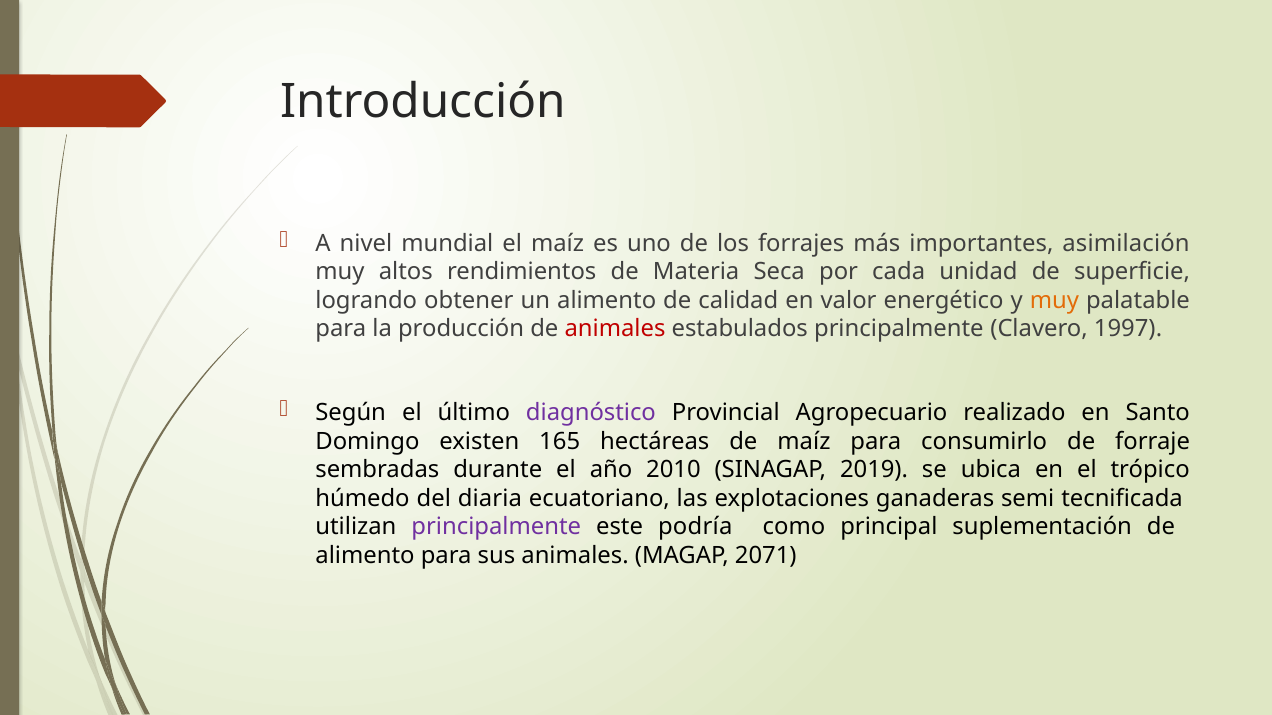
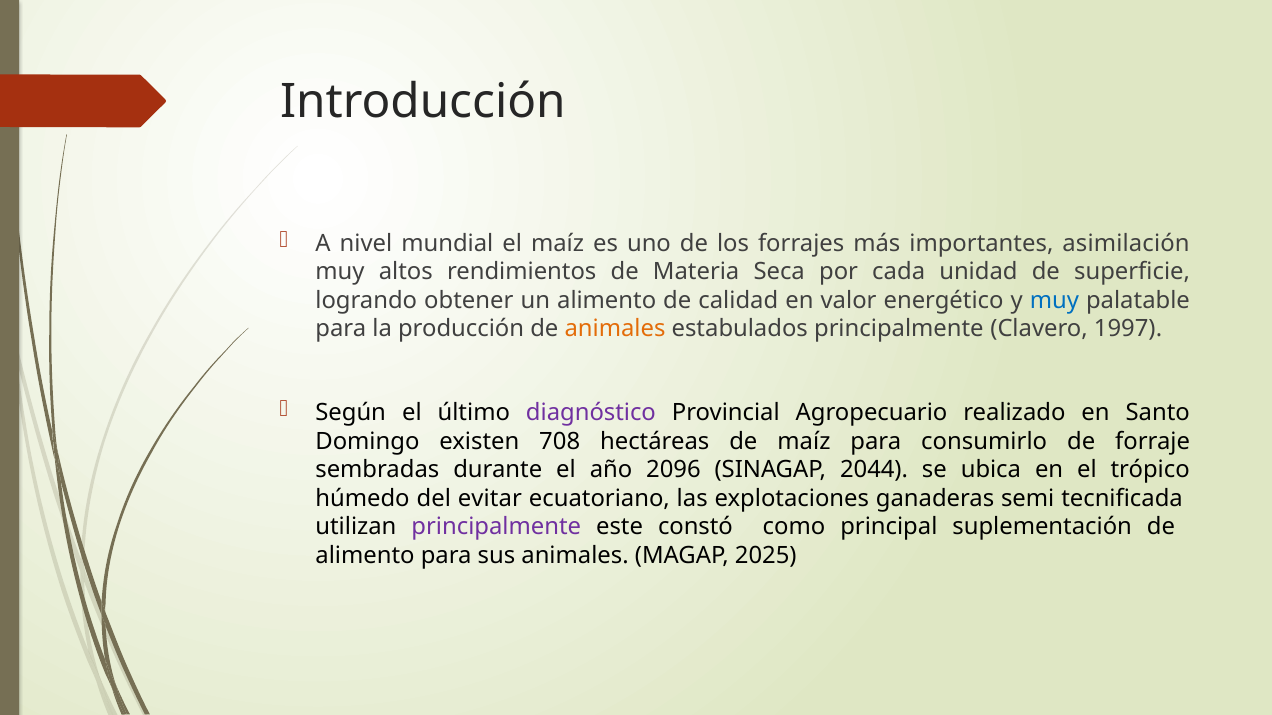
muy at (1054, 301) colour: orange -> blue
animales at (615, 329) colour: red -> orange
165: 165 -> 708
2010: 2010 -> 2096
2019: 2019 -> 2044
diaria: diaria -> evitar
podría: podría -> constó
2071: 2071 -> 2025
